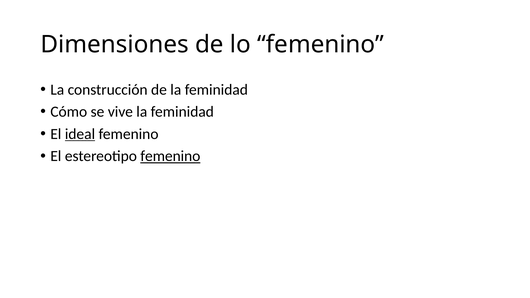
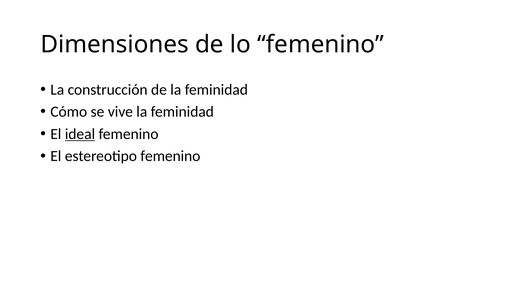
femenino at (170, 156) underline: present -> none
